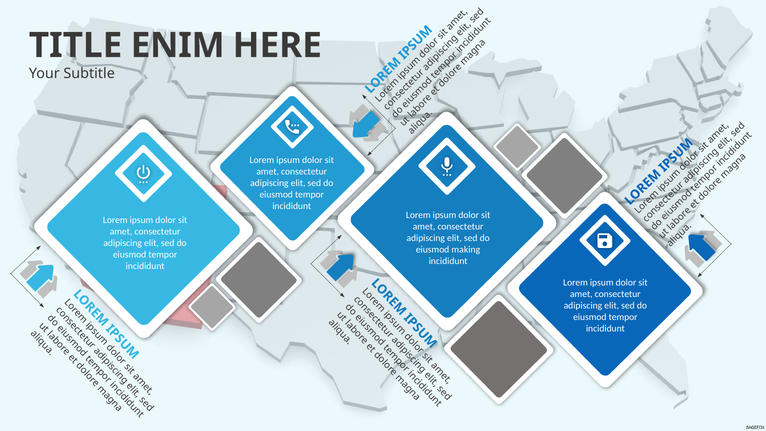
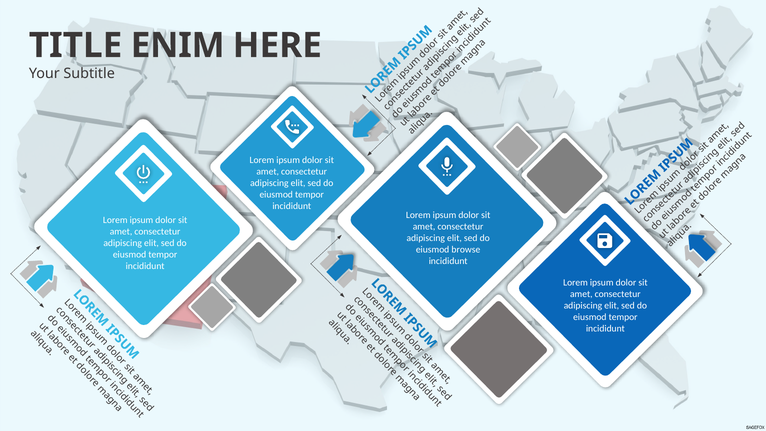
making: making -> browse
